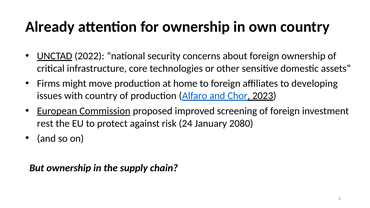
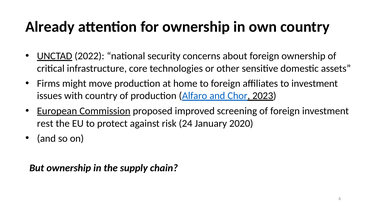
to developing: developing -> investment
2080: 2080 -> 2020
